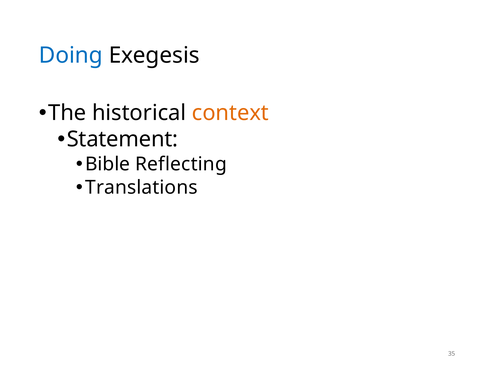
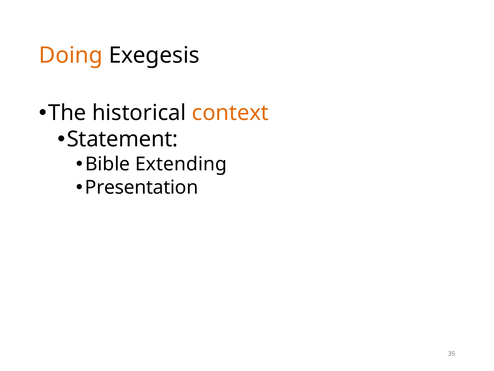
Doing colour: blue -> orange
Reflecting: Reflecting -> Extending
Translations: Translations -> Presentation
